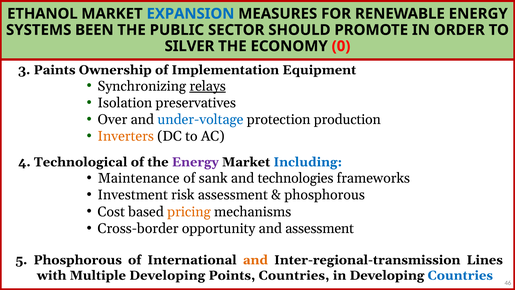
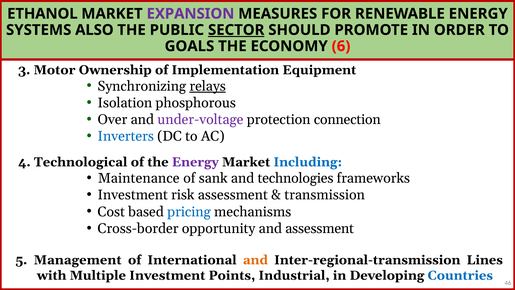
EXPANSION colour: blue -> purple
BEEN: BEEN -> ALSO
SECTOR underline: none -> present
SILVER: SILVER -> GOALS
0: 0 -> 6
Paints: Paints -> Motor
preservatives: preservatives -> phosphorous
under-voltage colour: blue -> purple
production: production -> connection
Inverters colour: orange -> blue
phosphorous at (325, 195): phosphorous -> transmission
pricing colour: orange -> blue
5 Phosphorous: Phosphorous -> Management
Multiple Developing: Developing -> Investment
Points Countries: Countries -> Industrial
